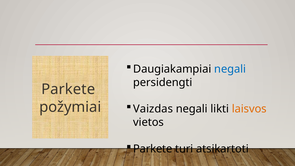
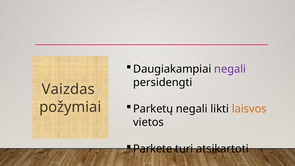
negali at (230, 69) colour: blue -> purple
Parkete at (68, 89): Parkete -> Vaizdas
Vaizdas: Vaizdas -> Parketų
